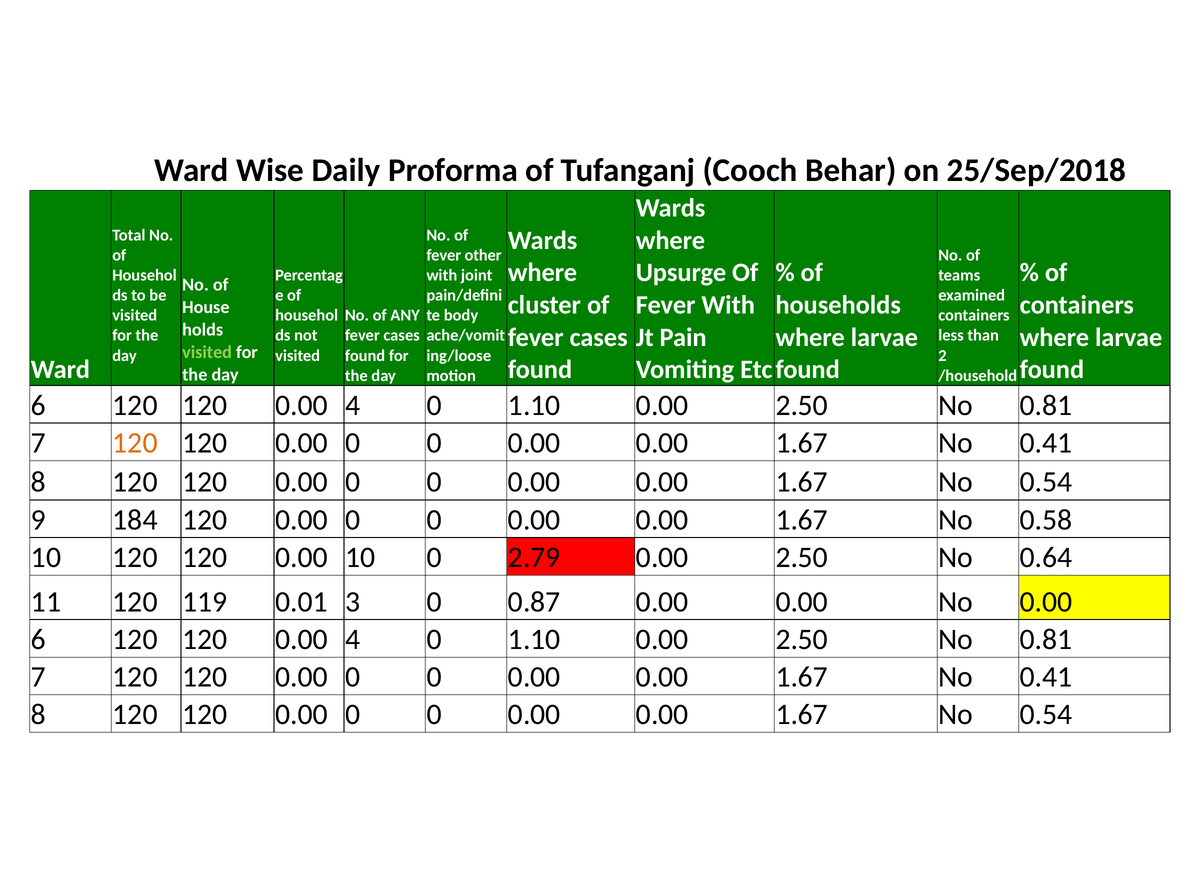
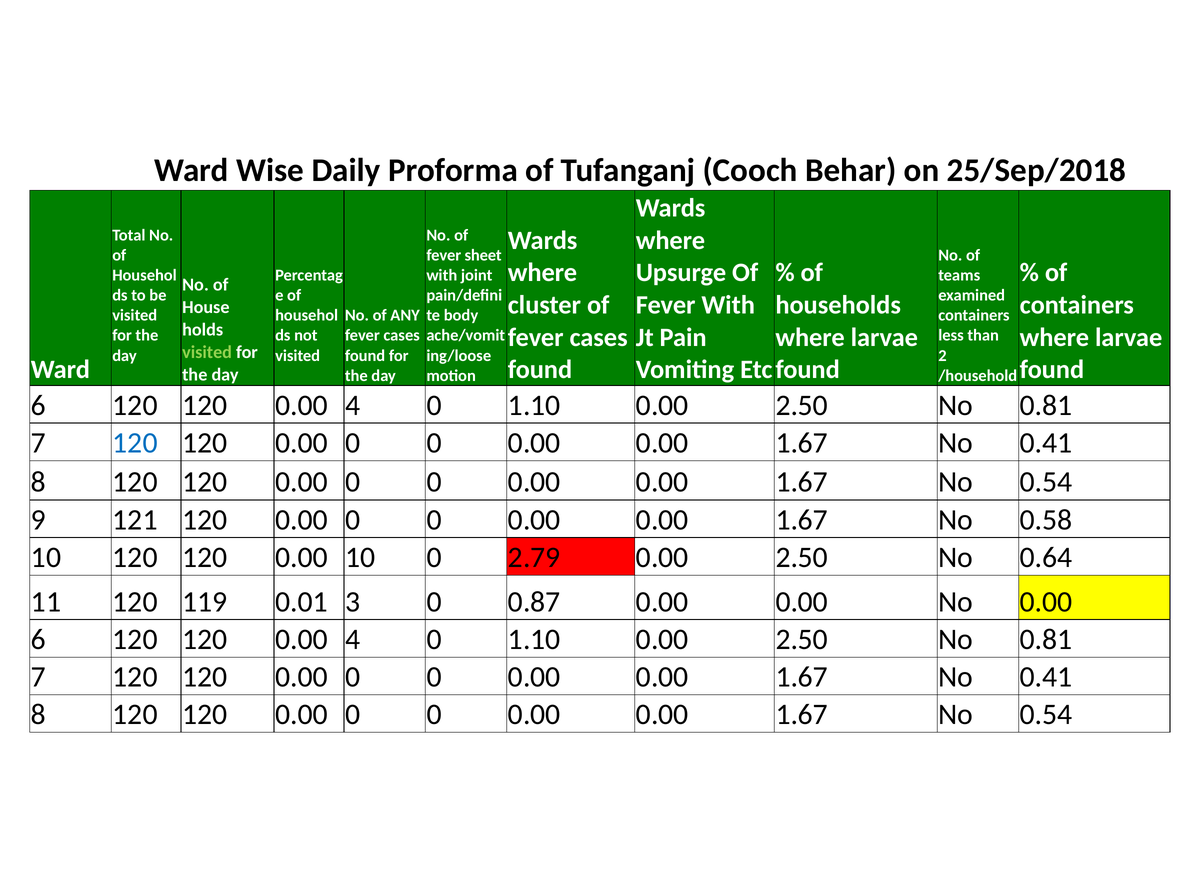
other: other -> sheet
120 at (135, 443) colour: orange -> blue
184: 184 -> 121
